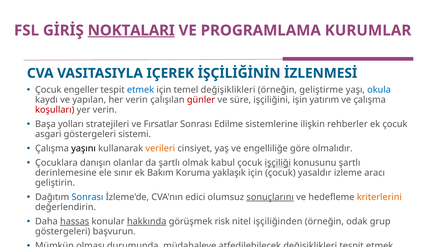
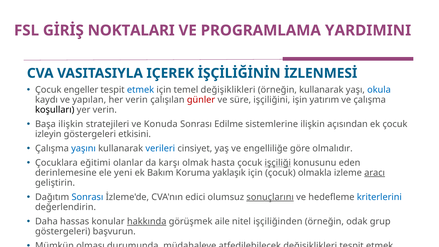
NOKTALARI underline: present -> none
KURUMLAR: KURUMLAR -> YARDIMINI
örneğin geliştirme: geliştirme -> kullanarak
koşulları colour: red -> black
Başa yolları: yolları -> ilişkin
Fırsatlar: Fırsatlar -> Konuda
rehberler: rehberler -> açısından
asgari: asgari -> izleyin
sistemi: sistemi -> etkisini
yaşını colour: black -> blue
verileri colour: orange -> blue
danışın: danışın -> eğitimi
da şartlı: şartlı -> karşı
kabul: kabul -> hasta
konusunu şartlı: şartlı -> eden
sınır: sınır -> yeni
yasaldır: yasaldır -> olmakla
aracı underline: none -> present
kriterlerini colour: orange -> blue
hassas underline: present -> none
risk: risk -> aile
